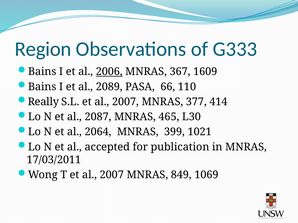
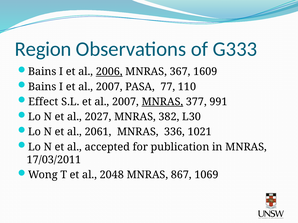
I et al 2089: 2089 -> 2007
66: 66 -> 77
Really: Really -> Effect
MNRAS at (162, 102) underline: none -> present
414: 414 -> 991
2087: 2087 -> 2027
465: 465 -> 382
2064: 2064 -> 2061
399: 399 -> 336
T et al 2007: 2007 -> 2048
849: 849 -> 867
